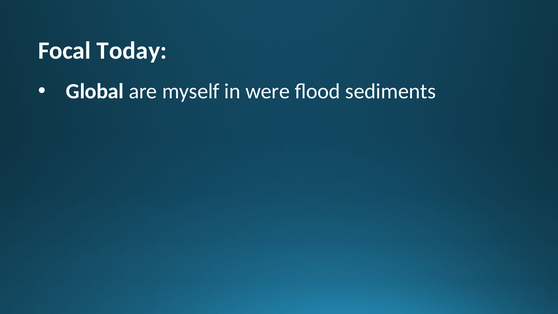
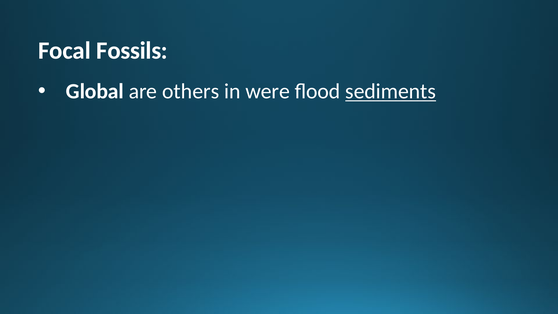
Today: Today -> Fossils
myself: myself -> others
sediments underline: none -> present
